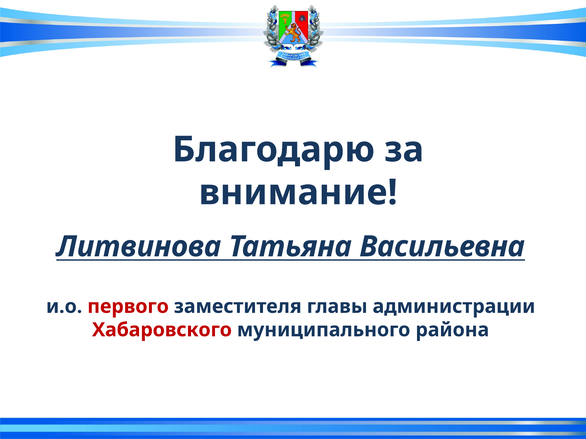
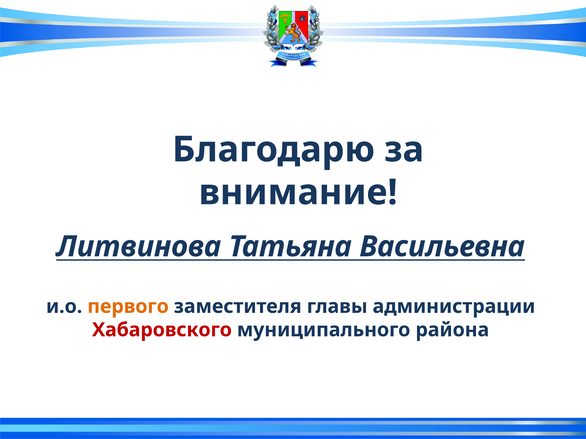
первого colour: red -> orange
